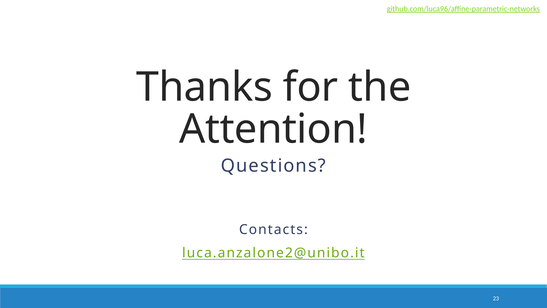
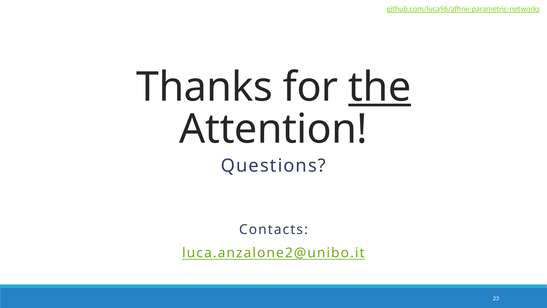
the underline: none -> present
